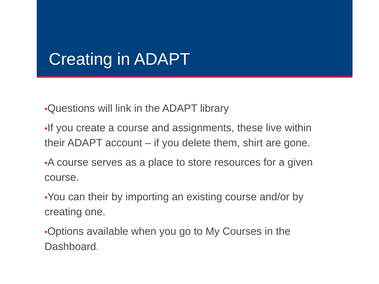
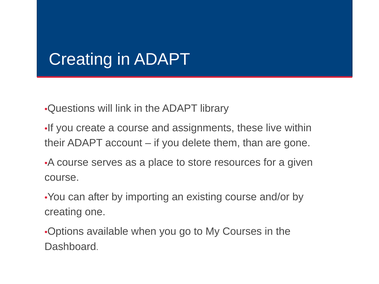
shirt: shirt -> than
can their: their -> after
